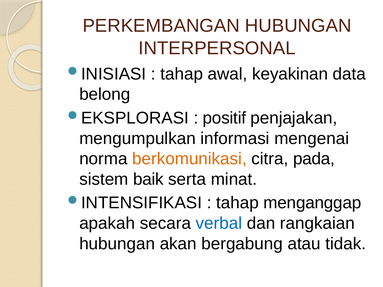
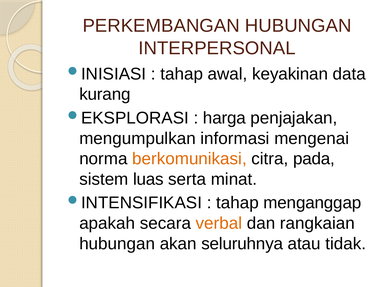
belong: belong -> kurang
positif: positif -> harga
baik: baik -> luas
verbal colour: blue -> orange
bergabung: bergabung -> seluruhnya
